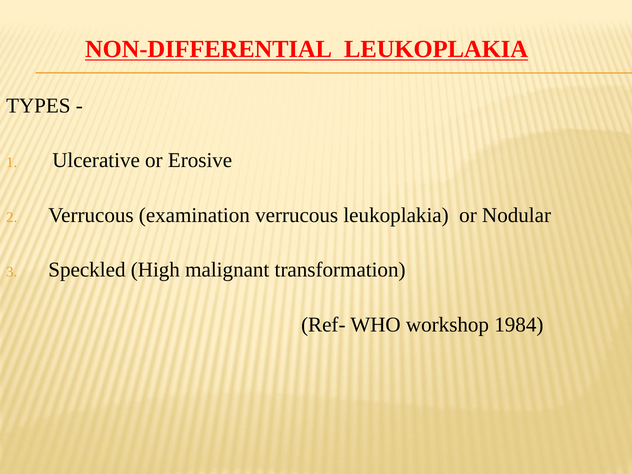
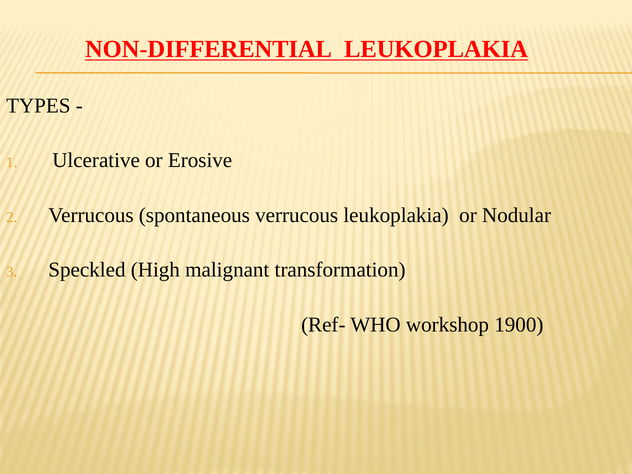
examination: examination -> spontaneous
1984: 1984 -> 1900
